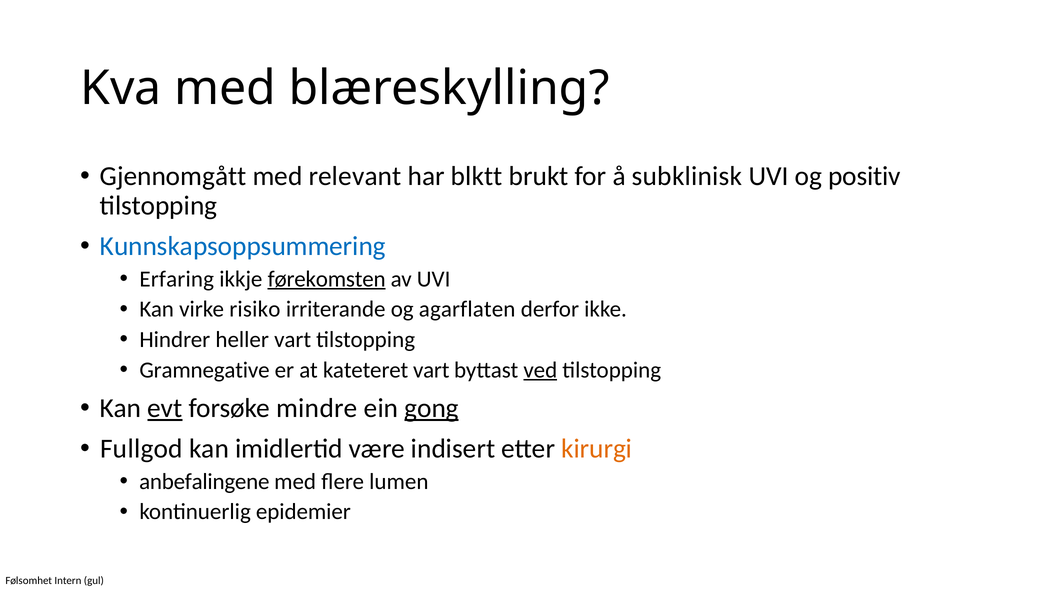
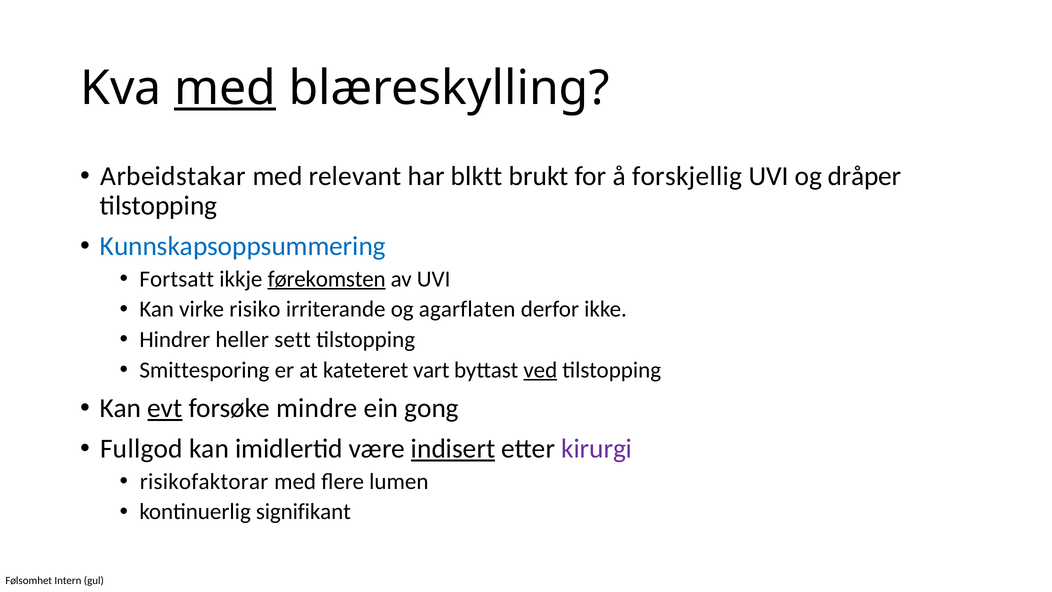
med at (225, 88) underline: none -> present
Gjennomgått: Gjennomgått -> Arbeidstakar
subklinisk: subklinisk -> forskjellig
positiv: positiv -> dråper
Erfaring: Erfaring -> Fortsatt
heller vart: vart -> sett
Gramnegative: Gramnegative -> Smittesporing
gong underline: present -> none
indisert underline: none -> present
kirurgi colour: orange -> purple
anbefalingene: anbefalingene -> risikofaktorar
epidemier: epidemier -> signifikant
